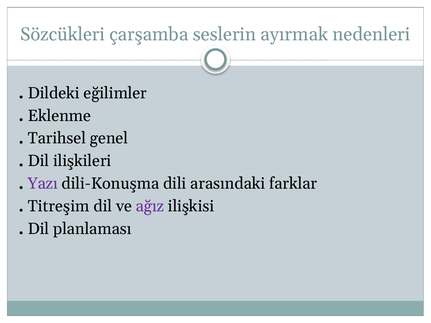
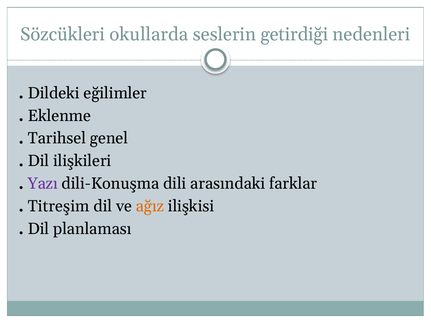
çarşamba: çarşamba -> okullarda
ayırmak: ayırmak -> getirdiği
ağız colour: purple -> orange
